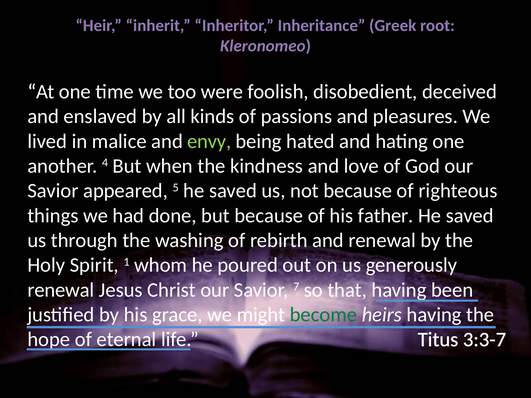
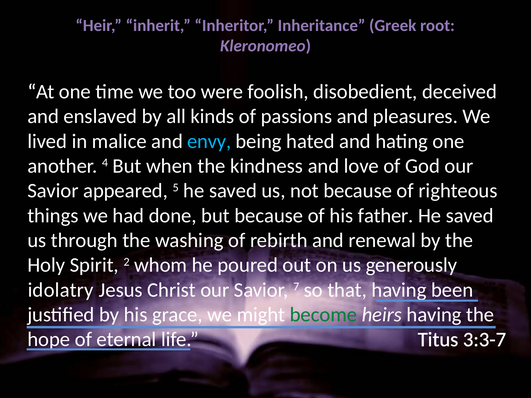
envy colour: light green -> light blue
1: 1 -> 2
renewal at (61, 290): renewal -> idolatry
